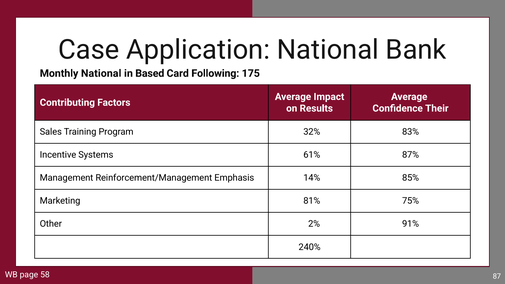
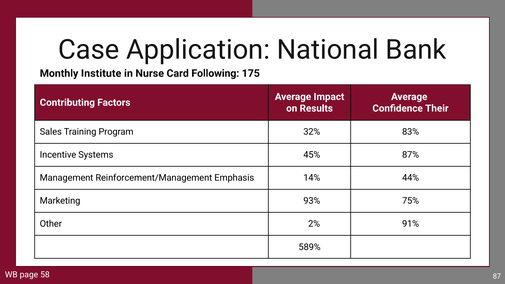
Monthly National: National -> Institute
Based: Based -> Nurse
61%: 61% -> 45%
85%: 85% -> 44%
81%: 81% -> 93%
240%: 240% -> 589%
